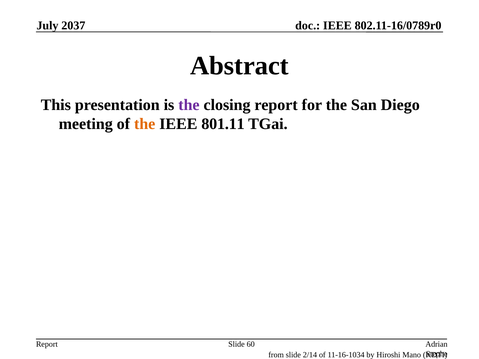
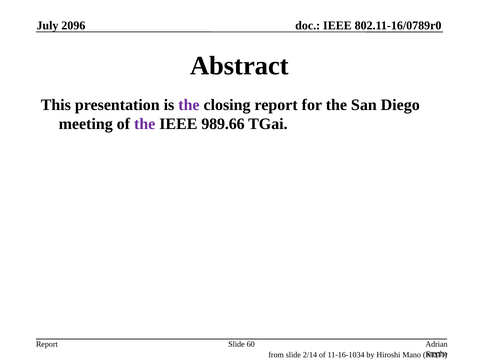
2037: 2037 -> 2096
the at (145, 124) colour: orange -> purple
801.11: 801.11 -> 989.66
